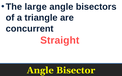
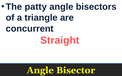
large: large -> patty
